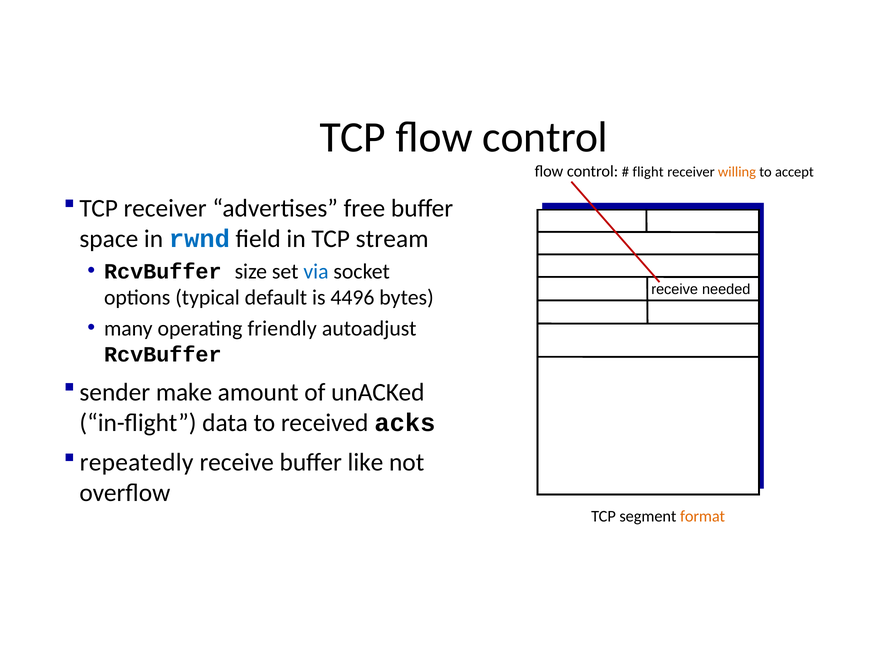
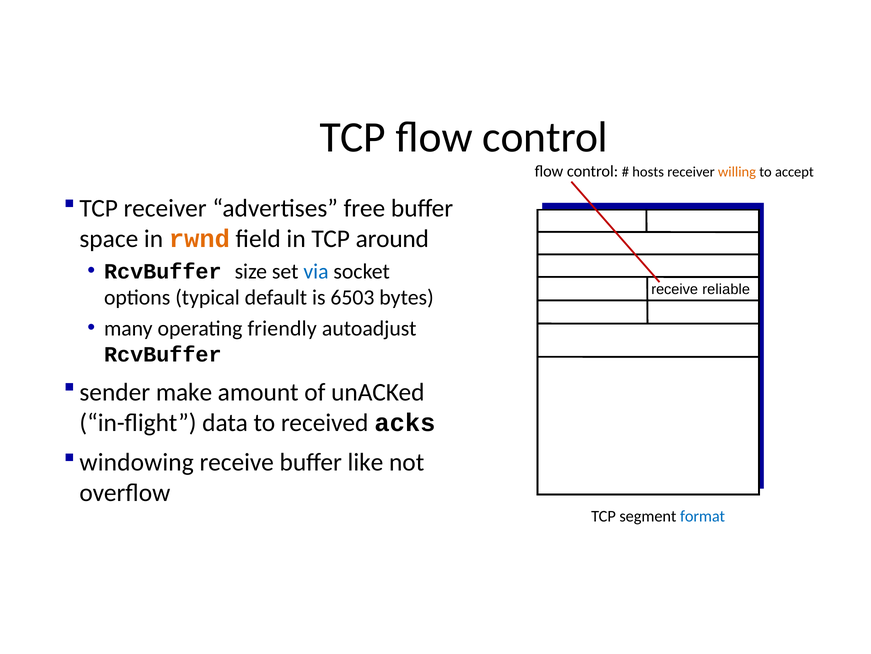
flight: flight -> hosts
rwnd colour: blue -> orange
stream: stream -> around
needed: needed -> reliable
4496: 4496 -> 6503
repeatedly: repeatedly -> windowing
format colour: orange -> blue
